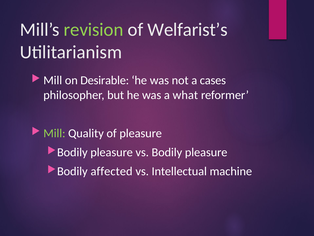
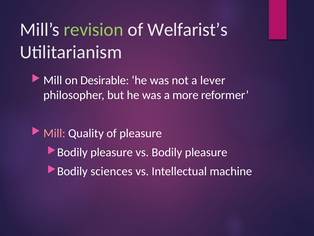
cases: cases -> lever
what: what -> more
Mill at (54, 133) colour: light green -> pink
affected: affected -> sciences
